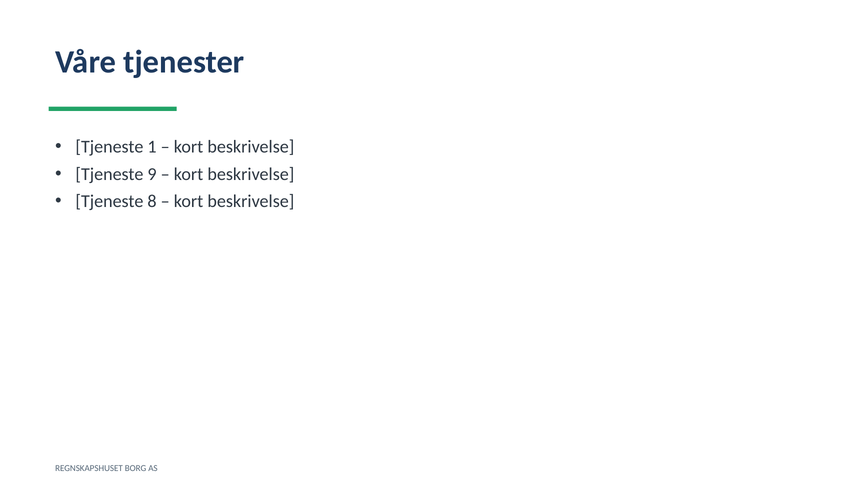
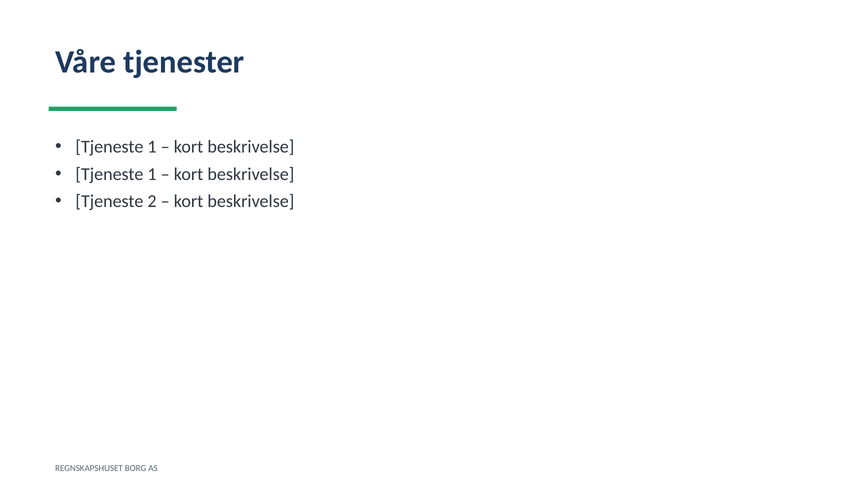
9 at (152, 174): 9 -> 1
8: 8 -> 2
